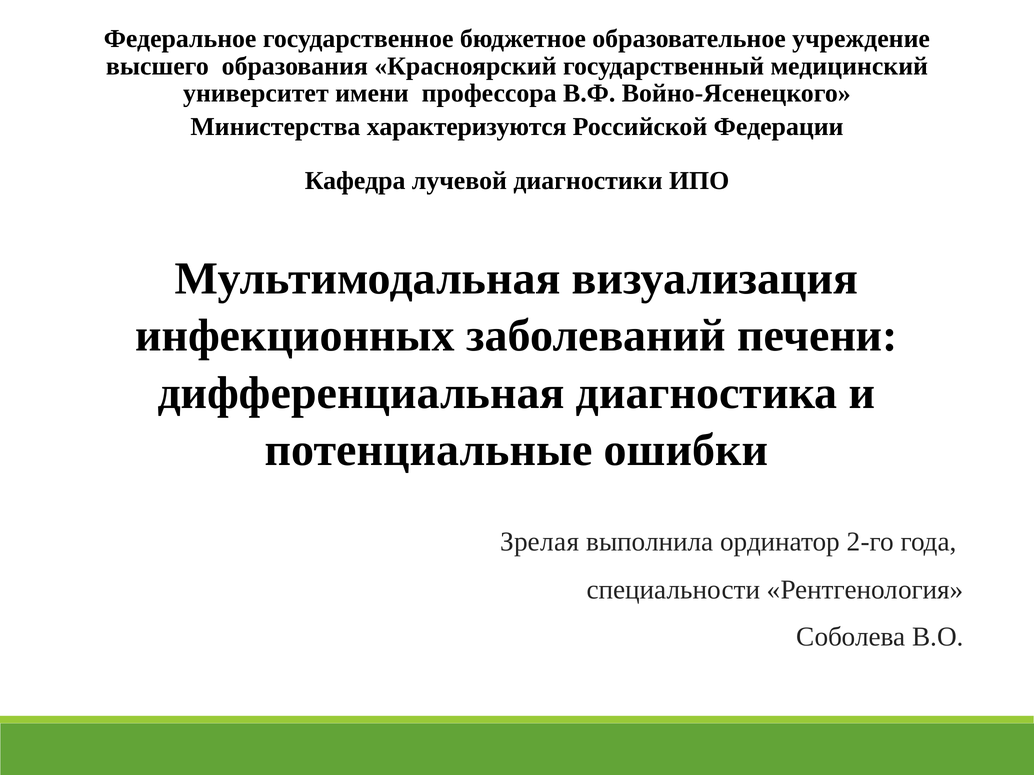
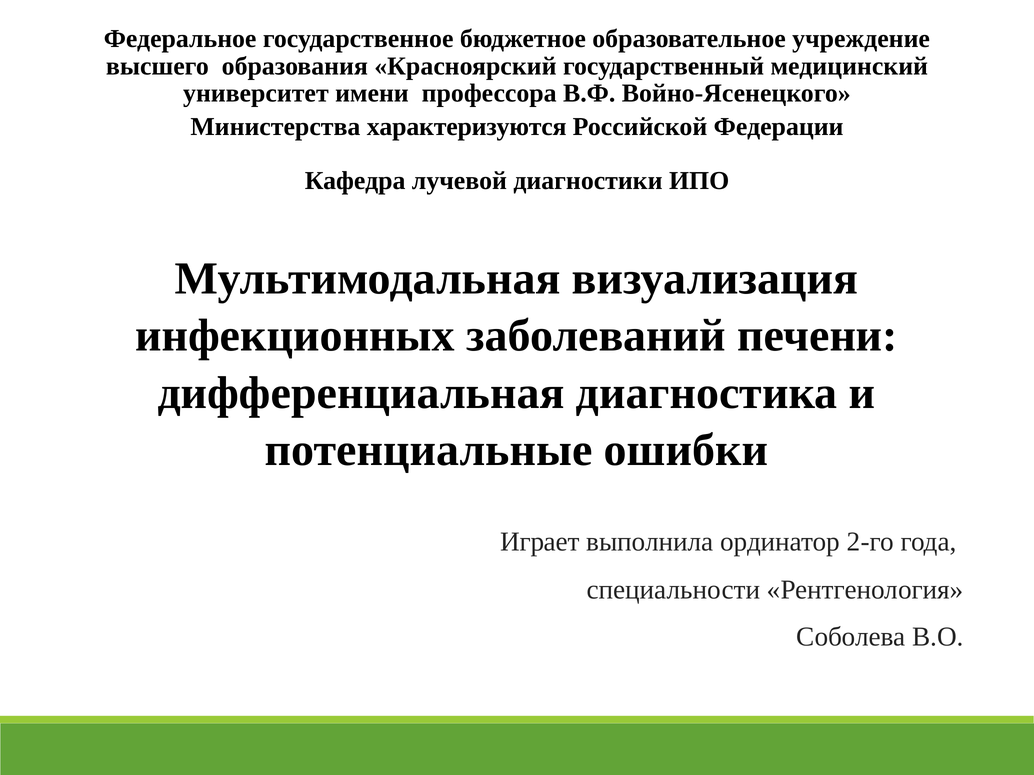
Зрелая: Зрелая -> Играет
